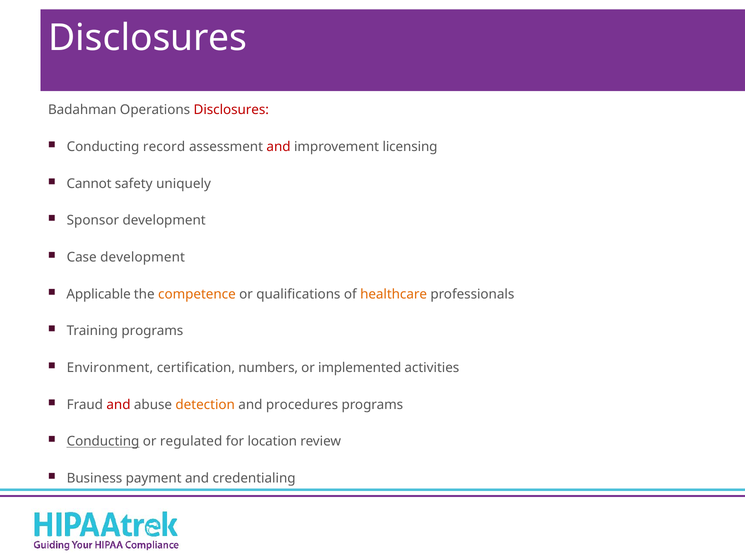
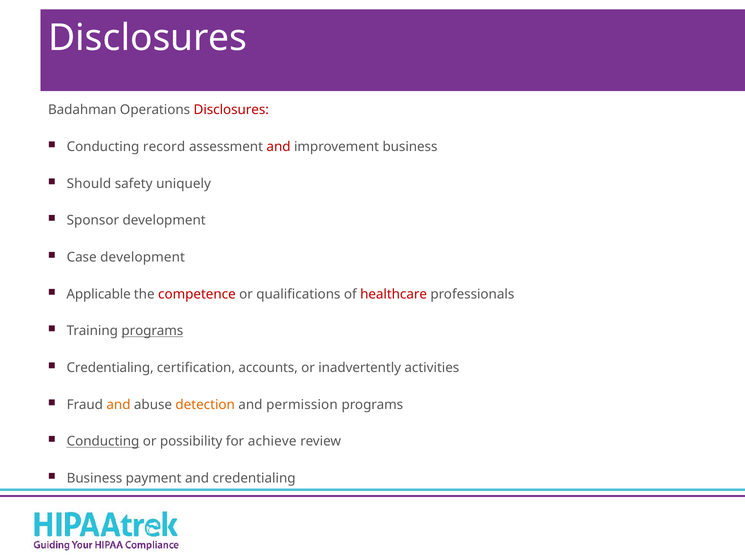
improvement licensing: licensing -> business
Cannot: Cannot -> Should
competence colour: orange -> red
healthcare colour: orange -> red
programs at (152, 331) underline: none -> present
Environment at (110, 368): Environment -> Credentialing
numbers: numbers -> accounts
implemented: implemented -> inadvertently
and at (118, 405) colour: red -> orange
procedures: procedures -> permission
regulated: regulated -> possibility
location: location -> achieve
